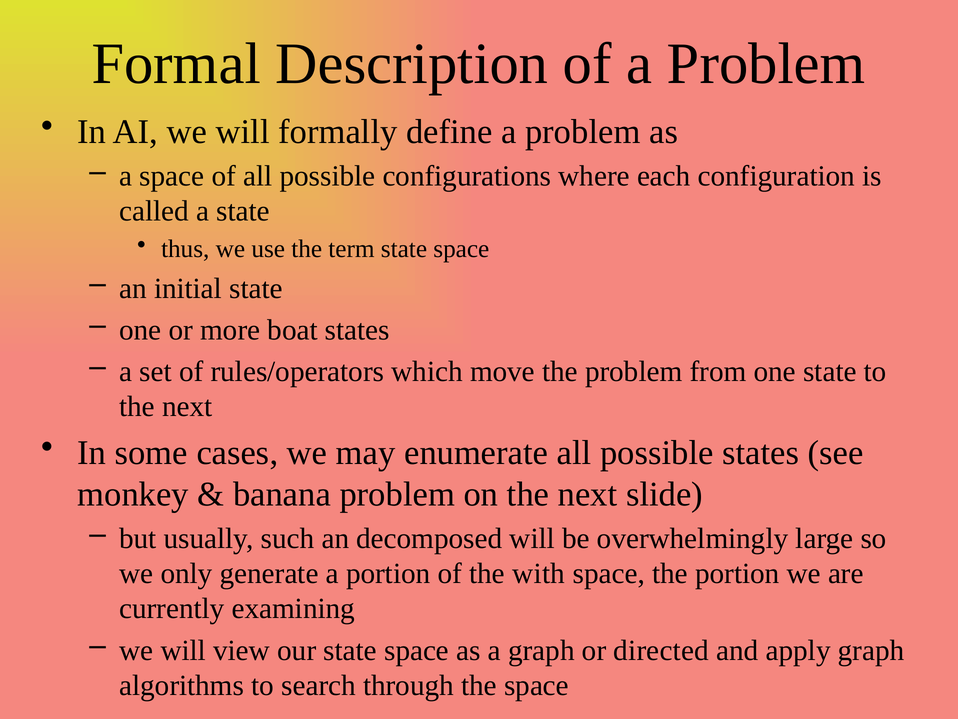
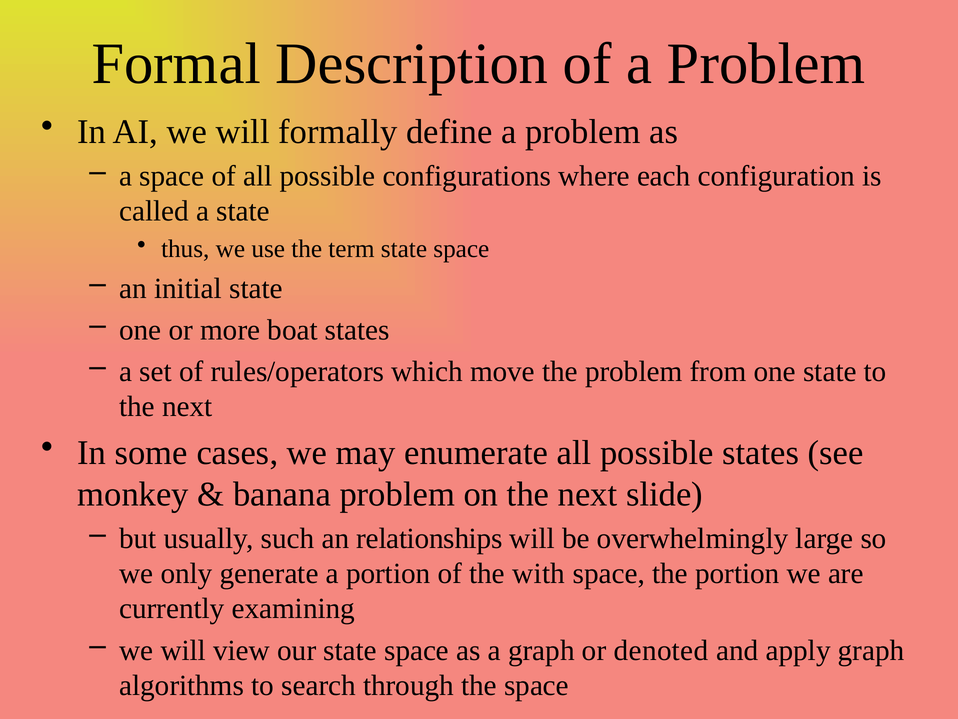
decomposed: decomposed -> relationships
directed: directed -> denoted
